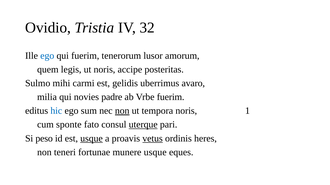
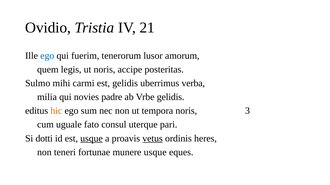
32: 32 -> 21
avaro: avaro -> verba
Vrbe fuerim: fuerim -> gelidis
hic colour: blue -> orange
non at (122, 111) underline: present -> none
1: 1 -> 3
sponte: sponte -> uguale
uterque underline: present -> none
peso: peso -> dotti
